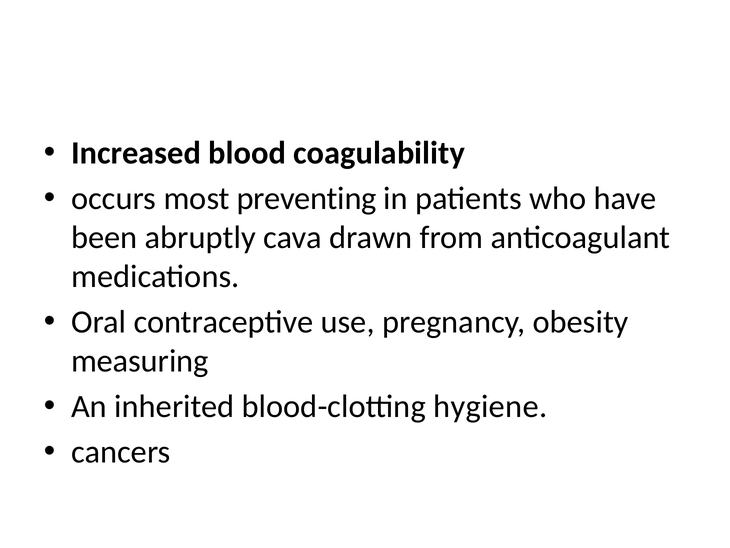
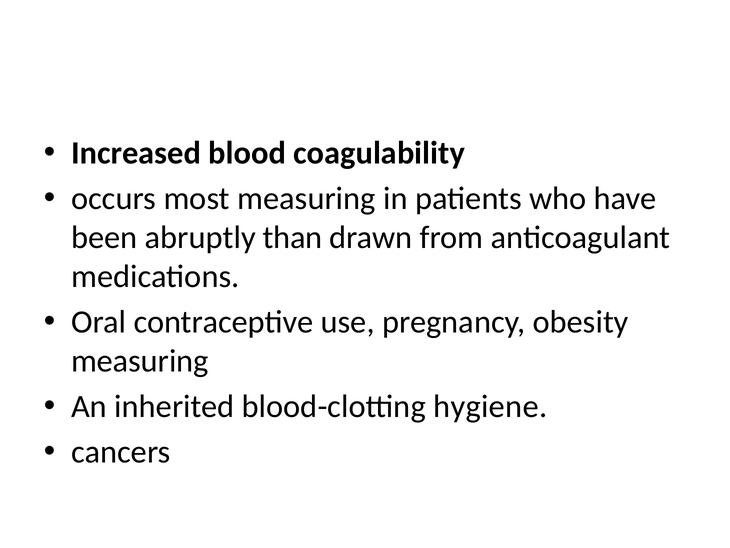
most preventing: preventing -> measuring
cava: cava -> than
